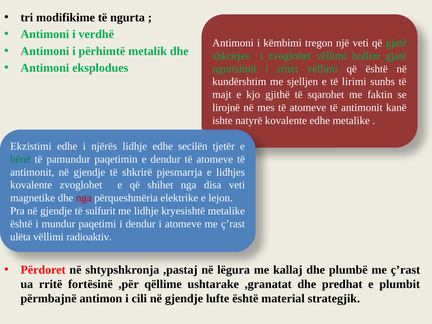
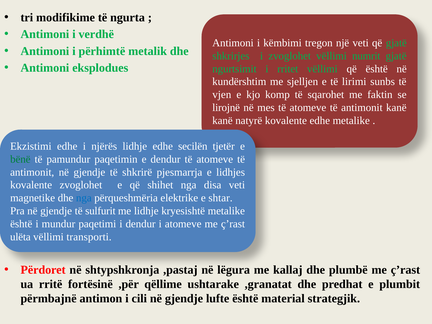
hollim: hollim -> numrit
majt: majt -> vjen
gjithë: gjithë -> komp
ishte at (222, 121): ishte -> kanë
nga at (84, 198) colour: red -> blue
lejon: lejon -> shtar
radioaktiv: radioaktiv -> transporti
